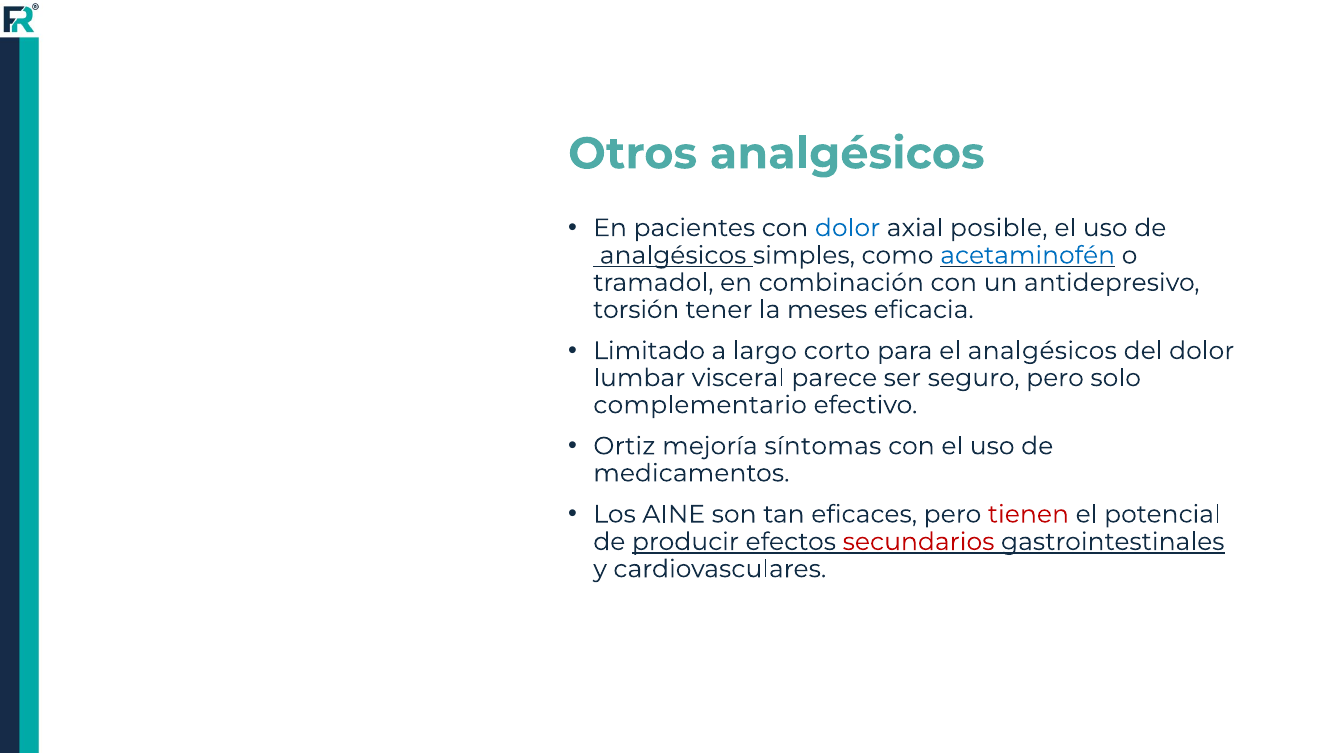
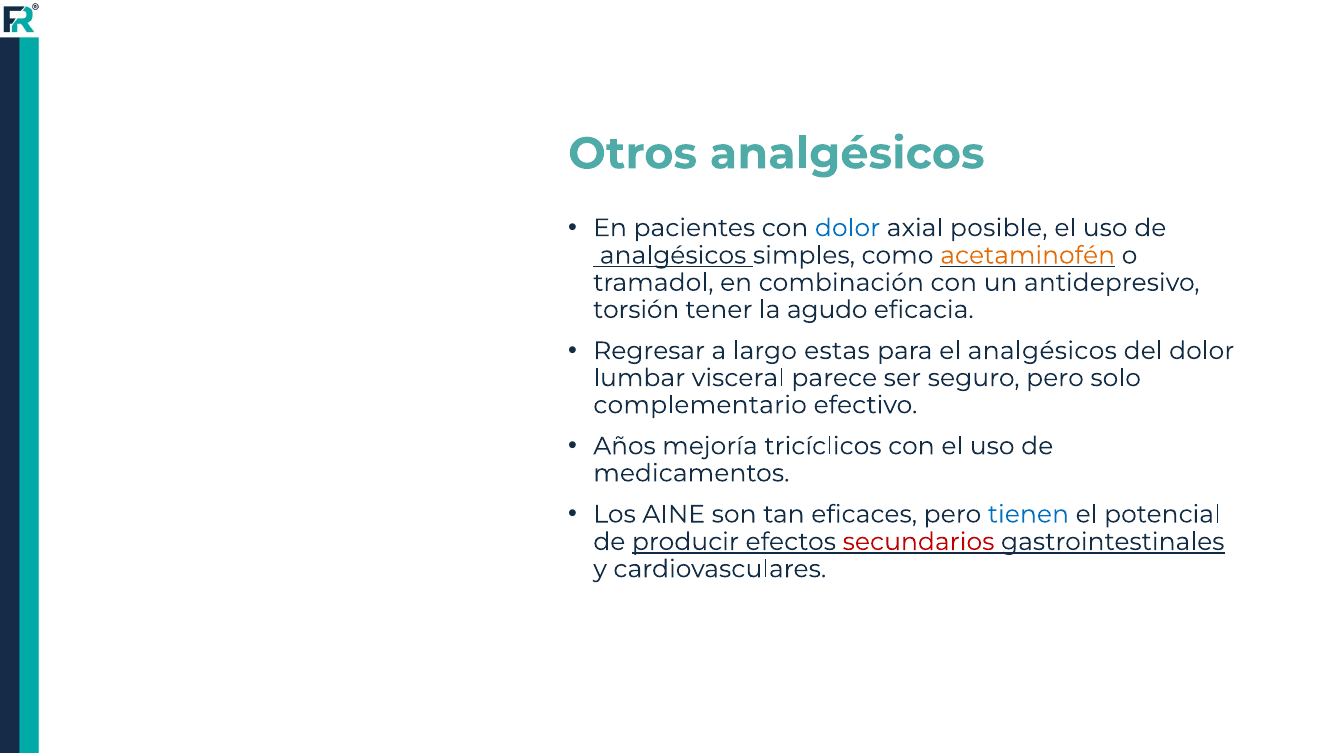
acetaminofén colour: blue -> orange
meses: meses -> agudo
Limitado: Limitado -> Regresar
corto: corto -> estas
Ortiz: Ortiz -> Años
síntomas: síntomas -> tricíclicos
tienen colour: red -> blue
